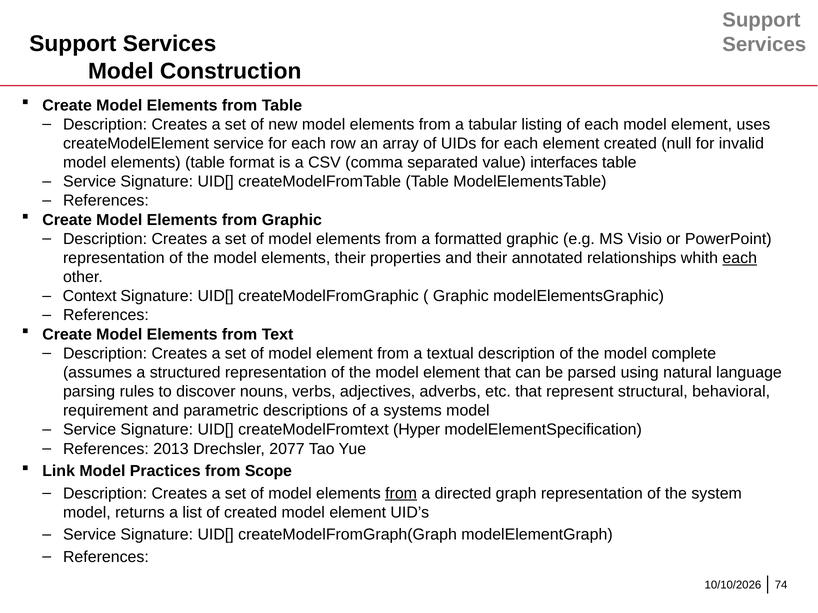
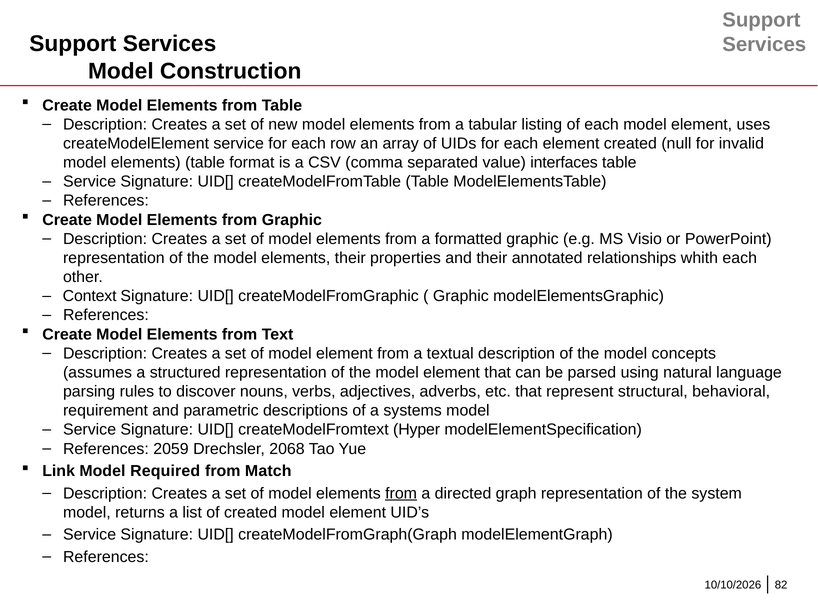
each at (740, 258) underline: present -> none
complete: complete -> concepts
2013: 2013 -> 2059
2077: 2077 -> 2068
Practices: Practices -> Required
Scope: Scope -> Match
74: 74 -> 82
